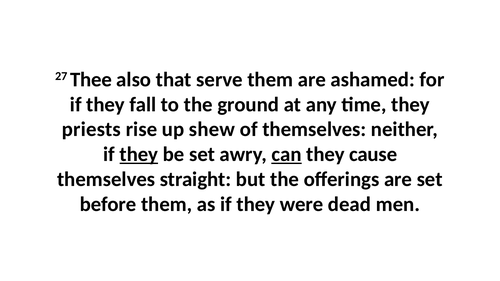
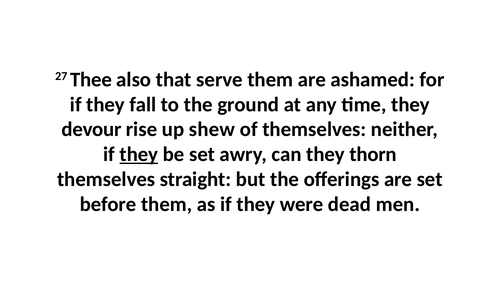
priests: priests -> devour
can underline: present -> none
cause: cause -> thorn
